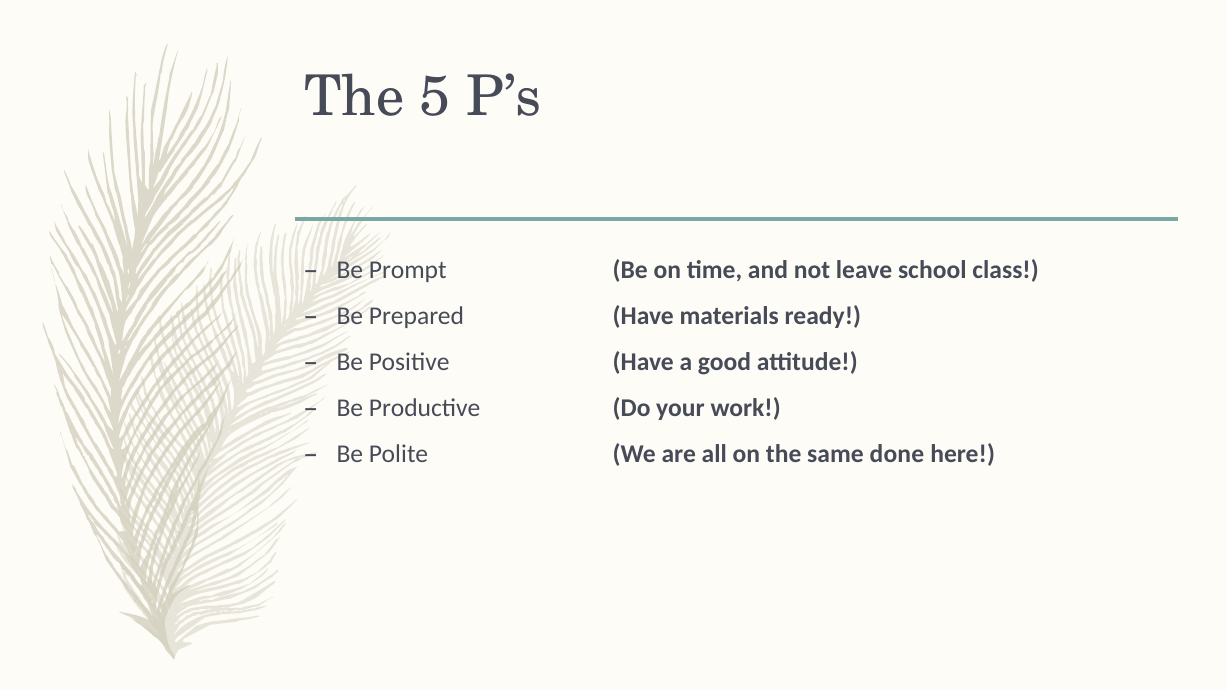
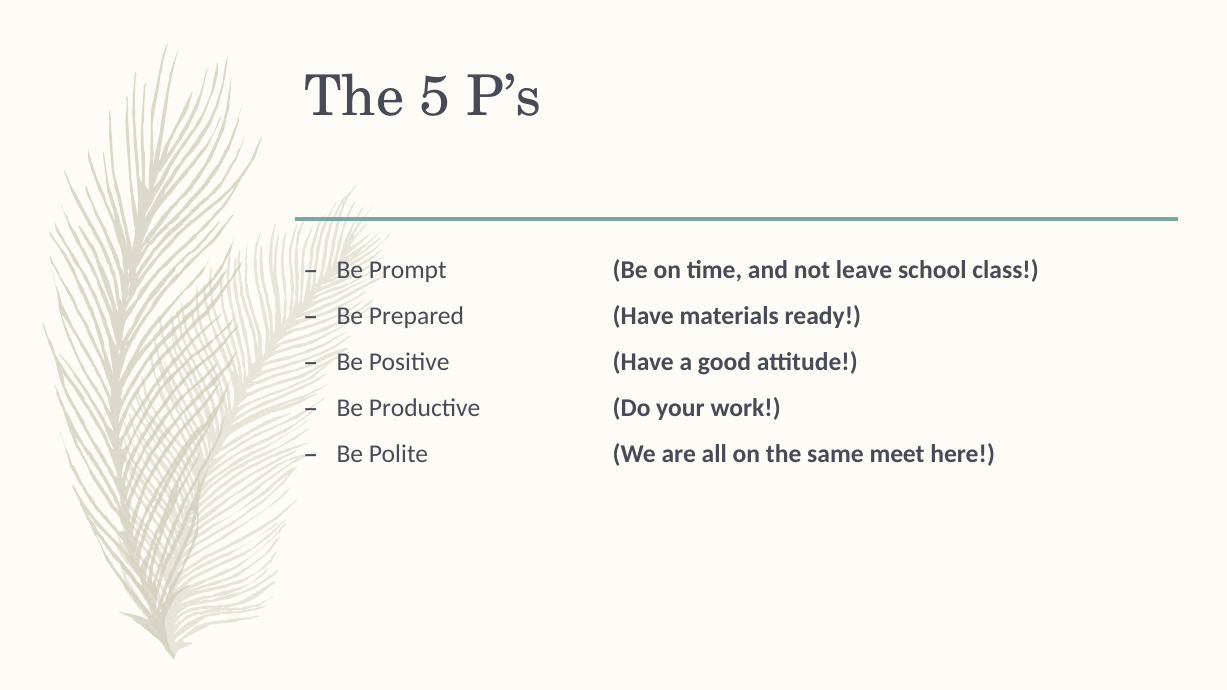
done: done -> meet
